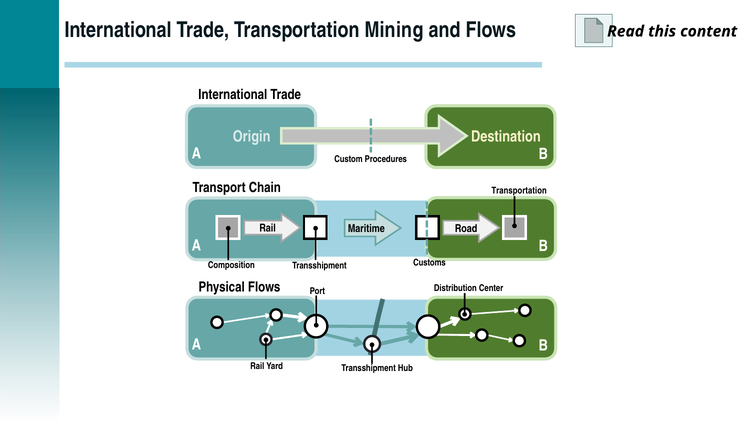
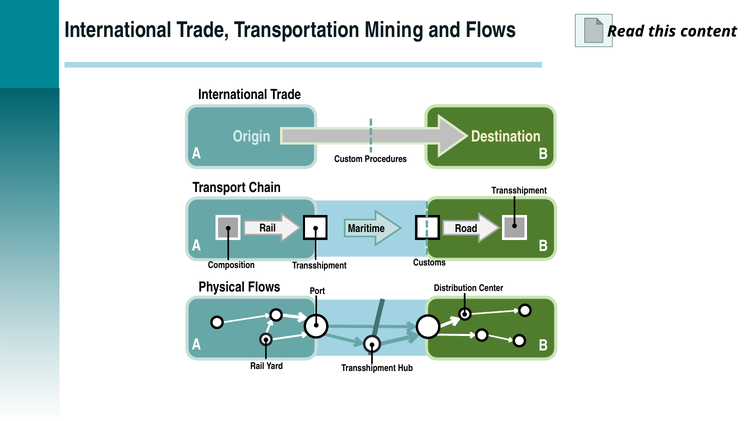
Transportation at (519, 191): Transportation -> Transshipment
